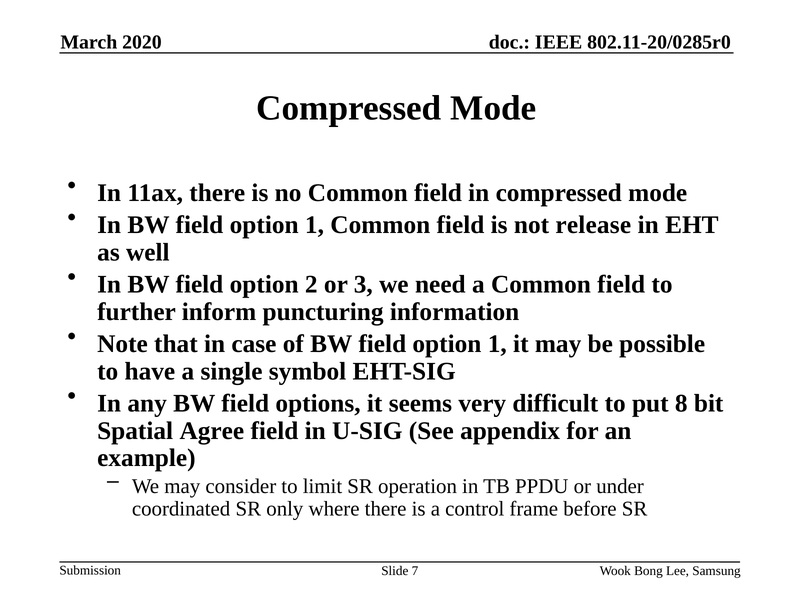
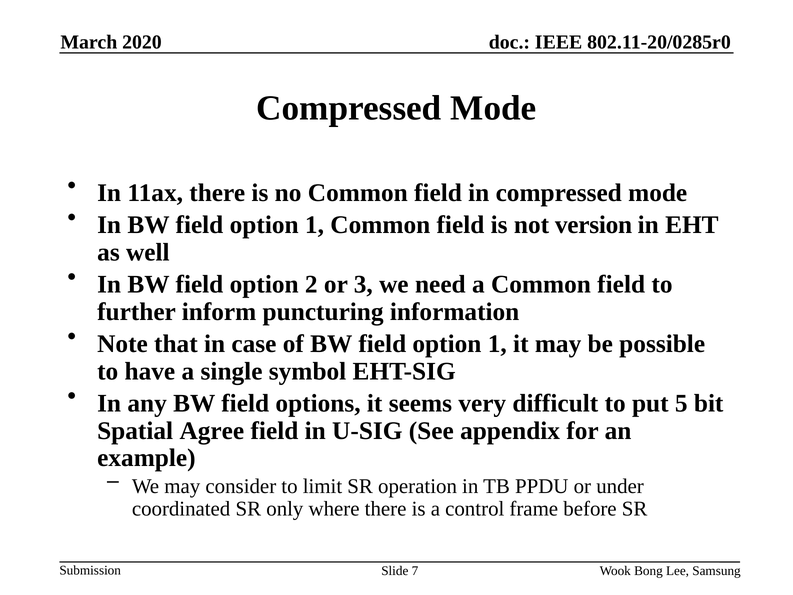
release: release -> version
8: 8 -> 5
